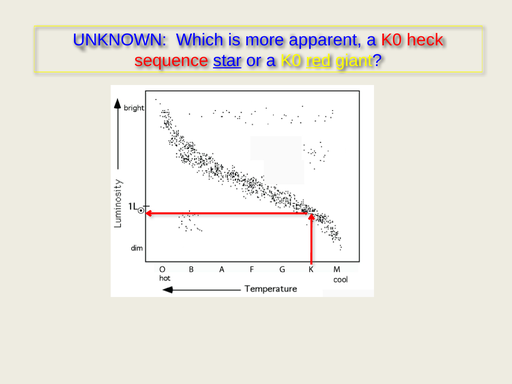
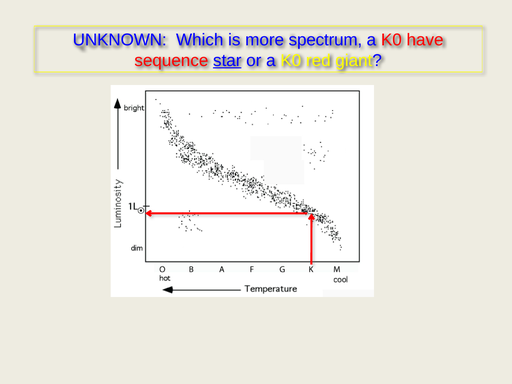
apparent: apparent -> spectrum
heck: heck -> have
red underline: present -> none
